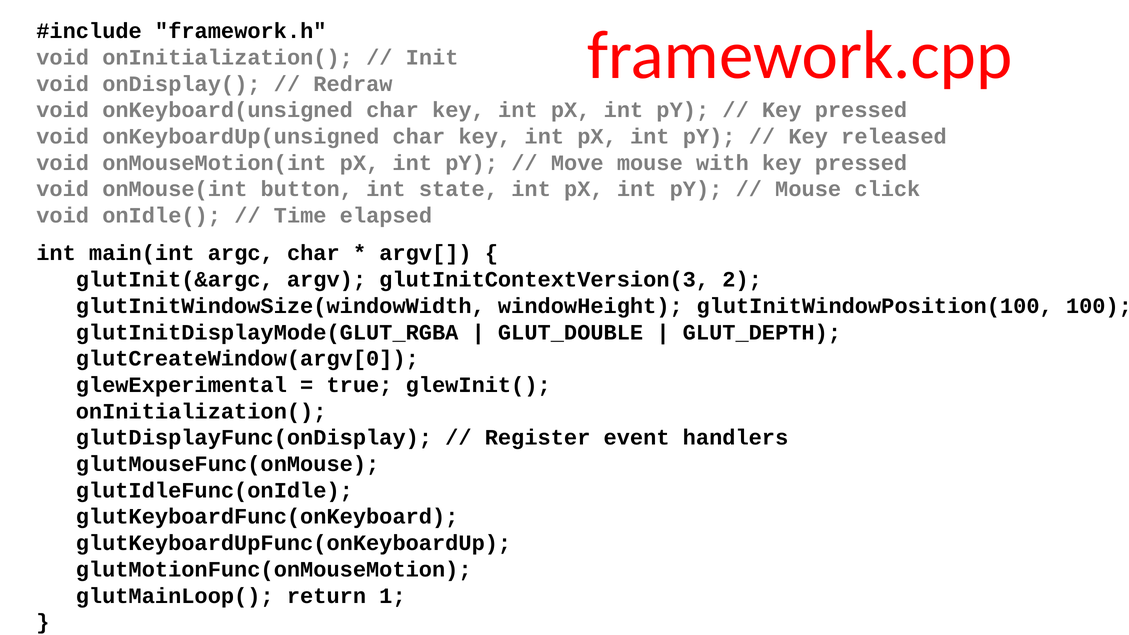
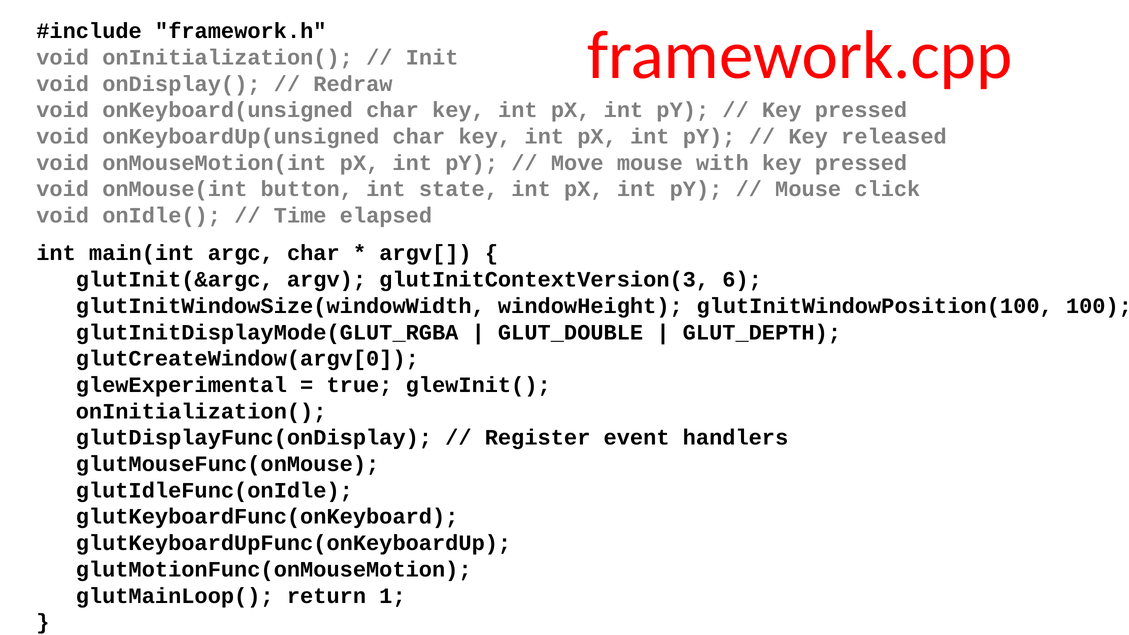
2: 2 -> 6
